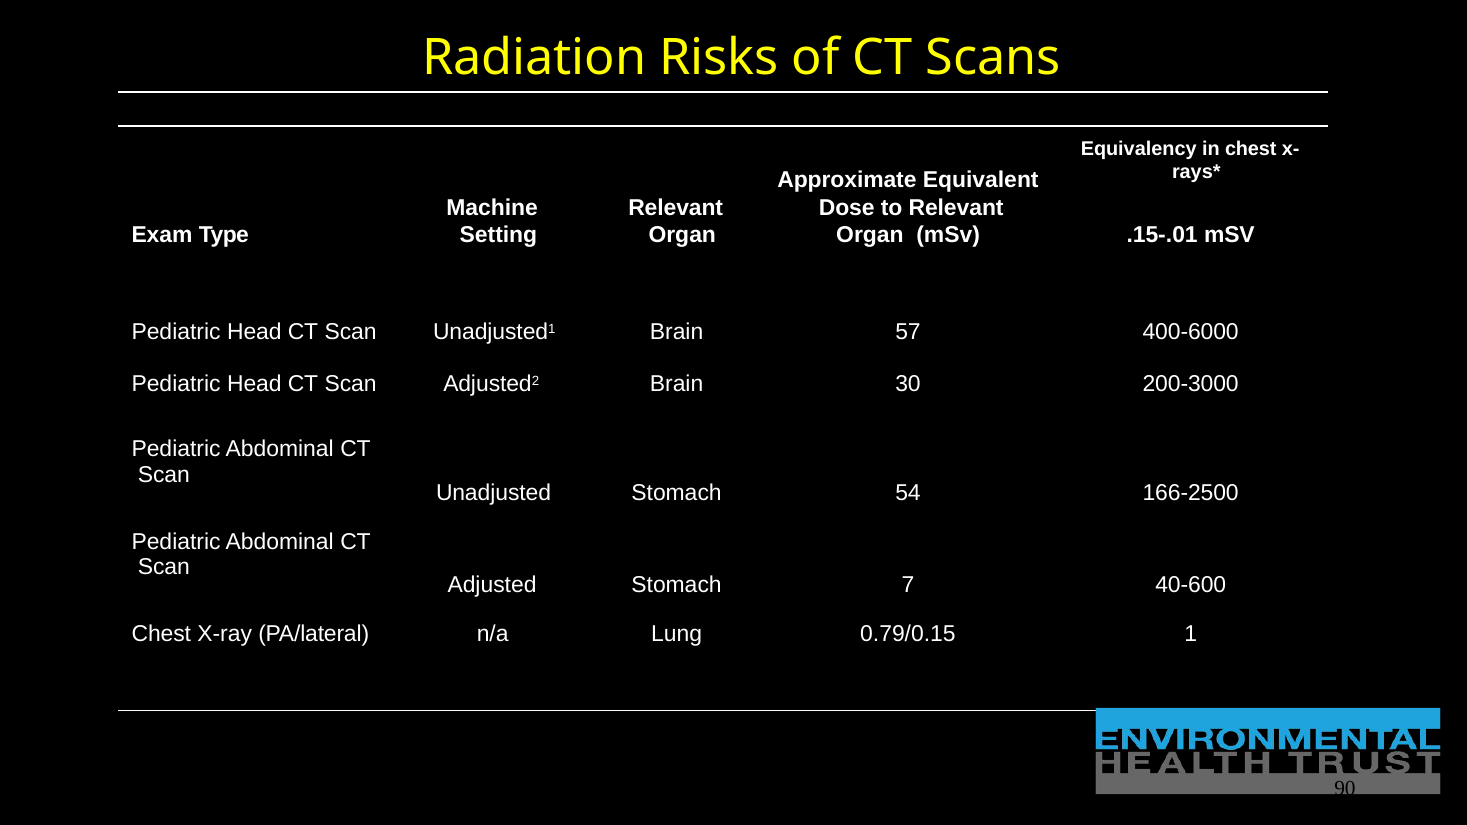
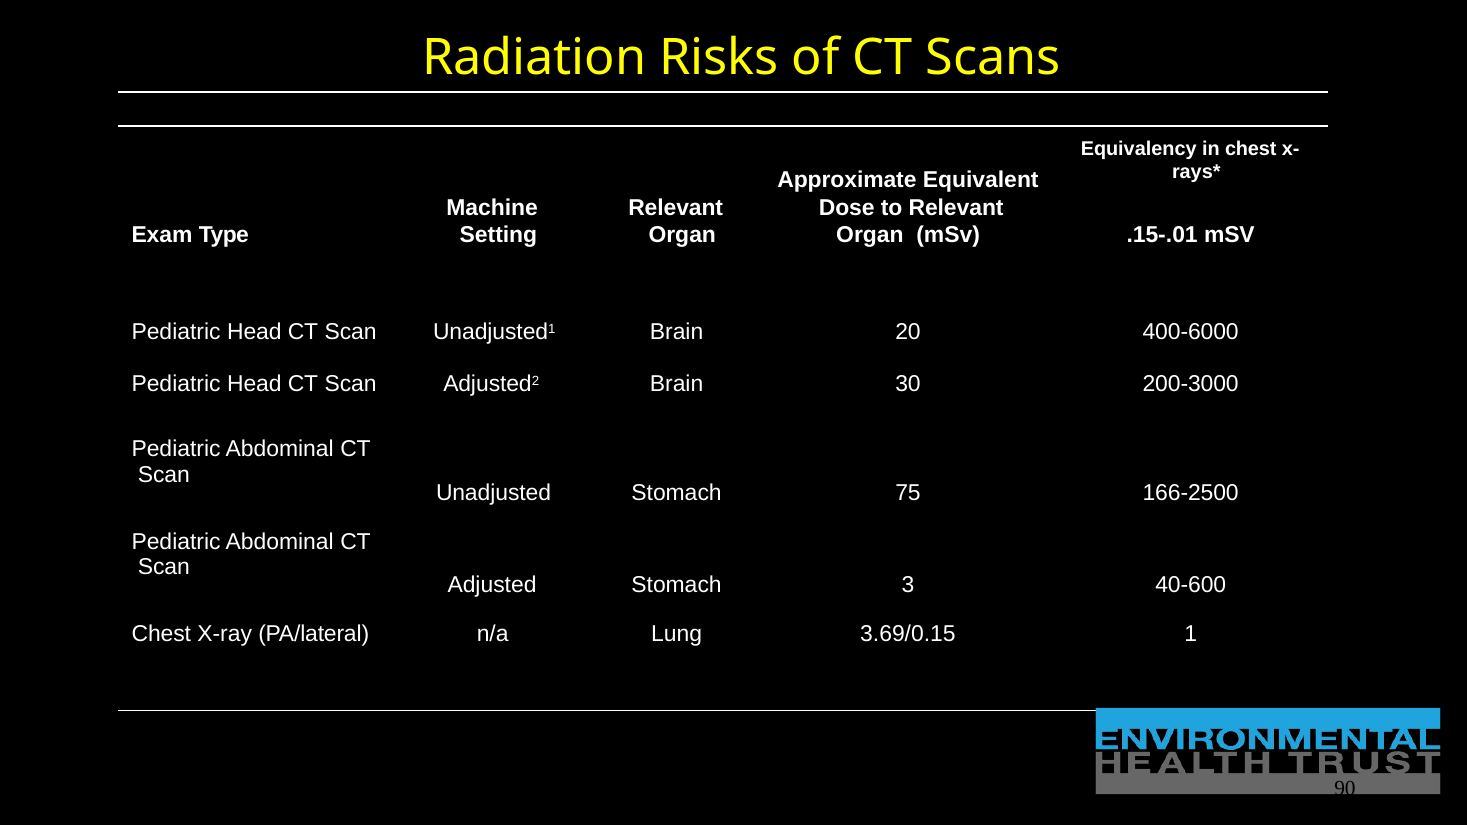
57: 57 -> 20
54: 54 -> 75
7: 7 -> 3
0.79/0.15: 0.79/0.15 -> 3.69/0.15
